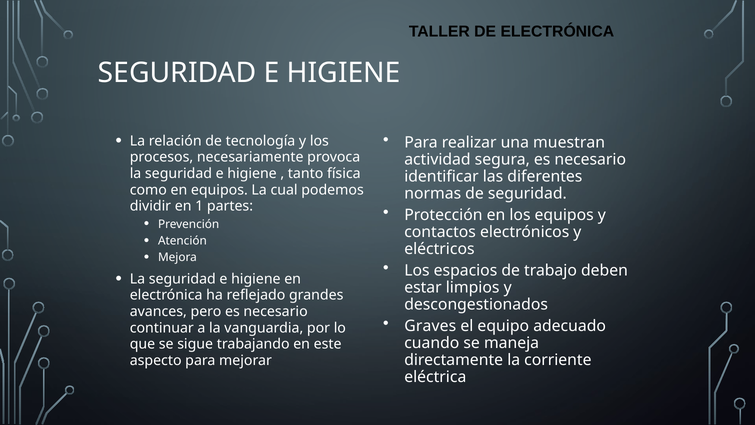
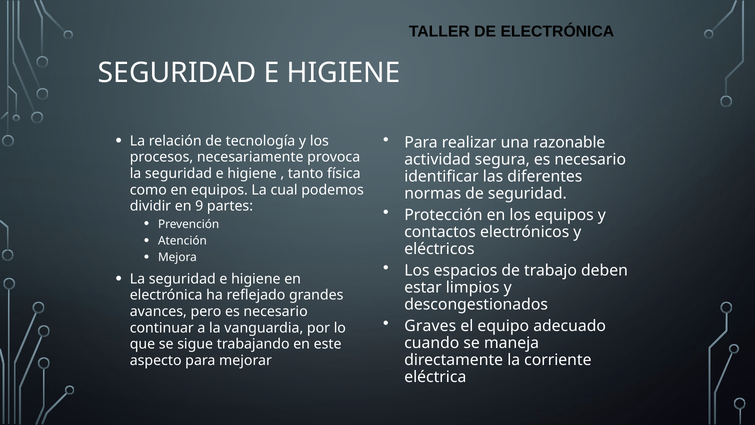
muestran: muestran -> razonable
1: 1 -> 9
